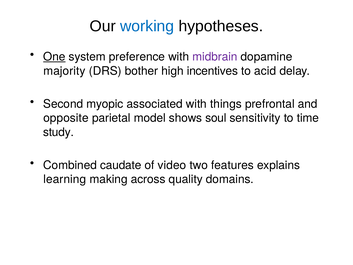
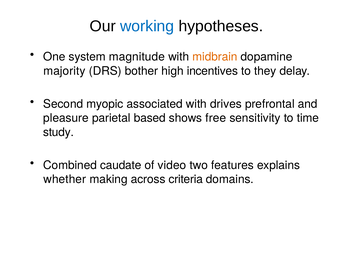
One underline: present -> none
preference: preference -> magnitude
midbrain colour: purple -> orange
acid: acid -> they
things: things -> drives
opposite: opposite -> pleasure
model: model -> based
soul: soul -> free
learning: learning -> whether
quality: quality -> criteria
